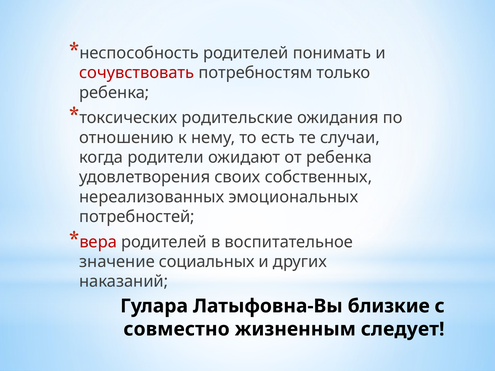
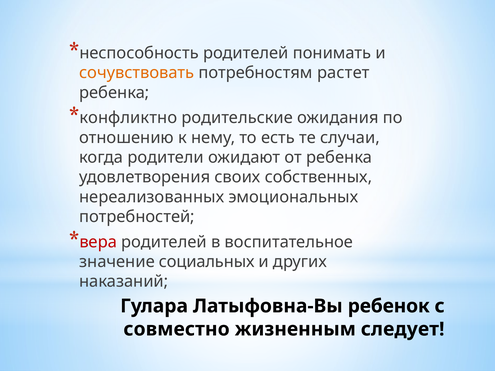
сочувствовать colour: red -> orange
только: только -> растет
токсических: токсических -> конфликтно
близкие: близкие -> ребенок
